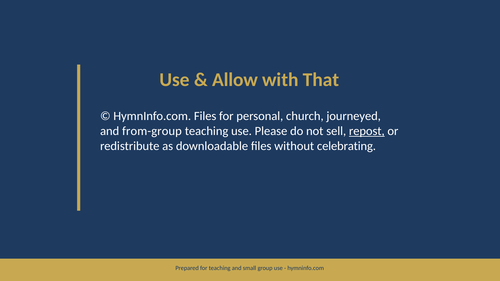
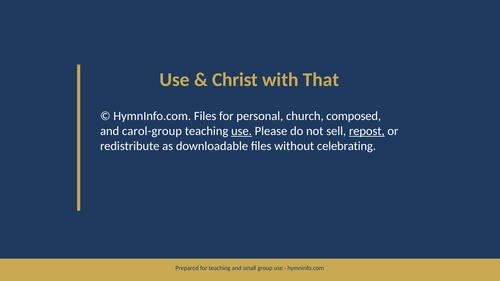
Allow: Allow -> Christ
journeyed: journeyed -> composed
from-group: from-group -> carol-group
use at (241, 131) underline: none -> present
